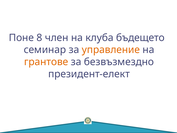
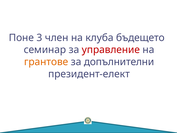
8: 8 -> 3
управление colour: orange -> red
безвъзмездно: безвъзмездно -> допълнителни
